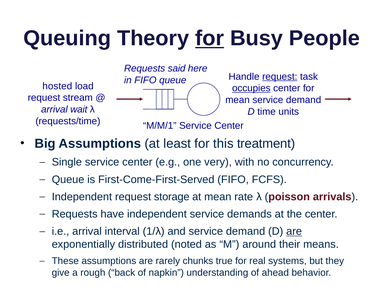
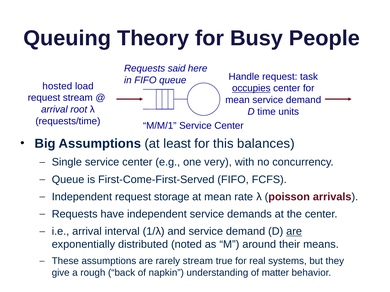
for at (210, 38) underline: present -> none
request at (280, 77) underline: present -> none
wait: wait -> root
treatment: treatment -> balances
rarely chunks: chunks -> stream
ahead: ahead -> matter
